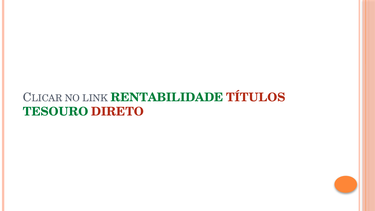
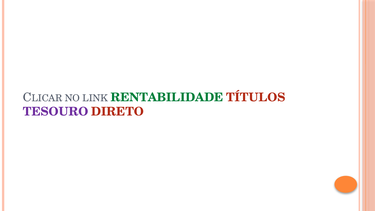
TESOURO colour: green -> purple
